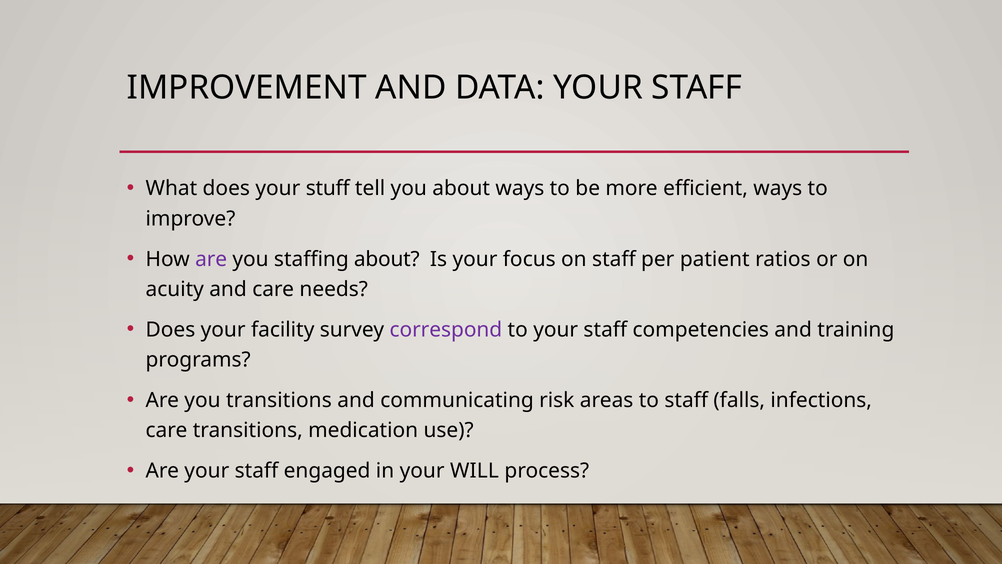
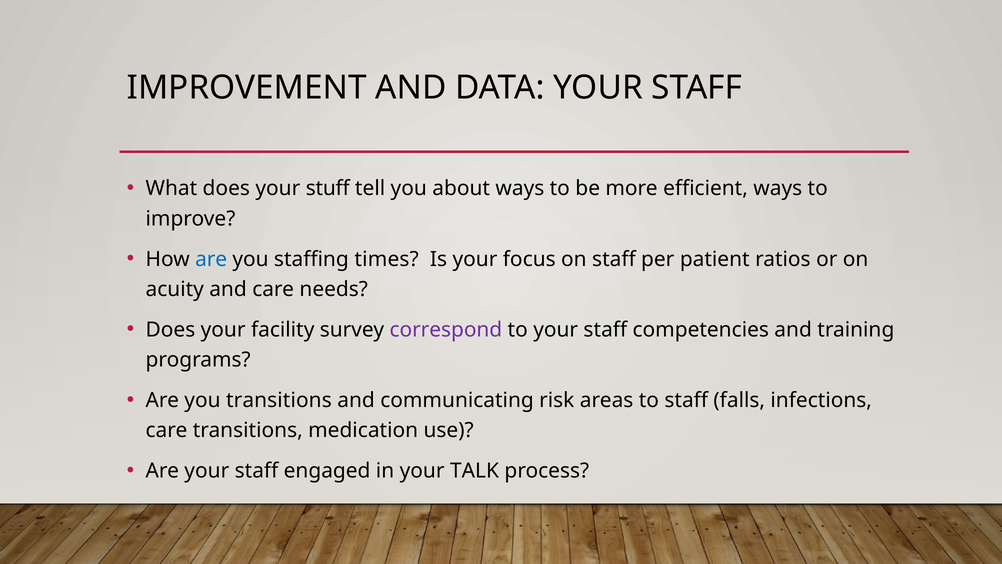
are at (211, 259) colour: purple -> blue
staffing about: about -> times
WILL: WILL -> TALK
